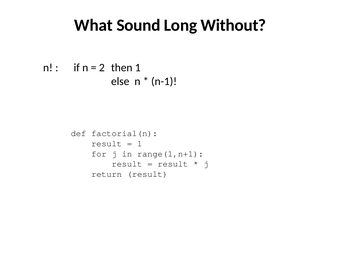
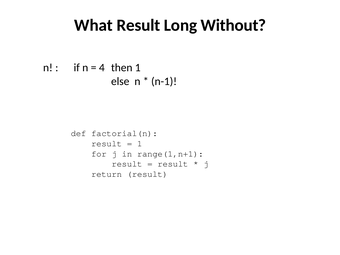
What Sound: Sound -> Result
2: 2 -> 4
